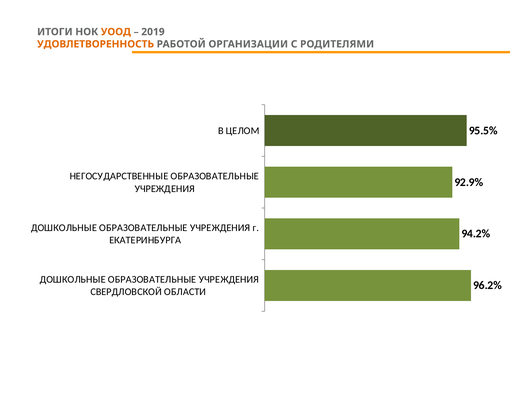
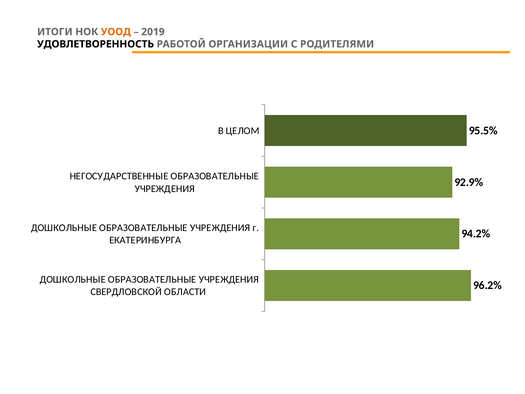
УДОВЛЕТВОРЕННОСТЬ colour: orange -> black
